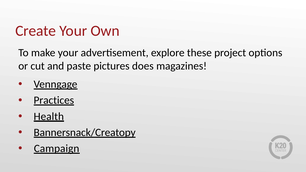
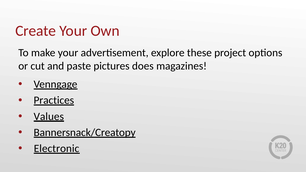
Health: Health -> Values
Campaign: Campaign -> Electronic
